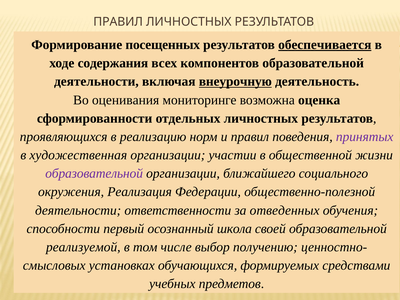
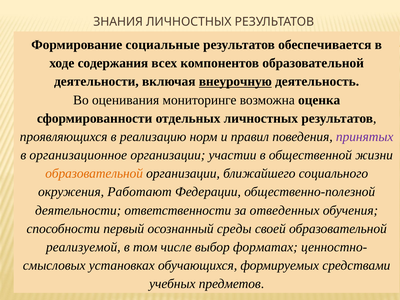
ПРАВИЛ at (118, 22): ПРАВИЛ -> ЗНАНИЯ
посещенных: посещенных -> социальные
обеспечивается underline: present -> none
художественная: художественная -> организационное
образовательной at (94, 174) colour: purple -> orange
Реализация: Реализация -> Работают
школа: школа -> среды
получению: получению -> форматах
